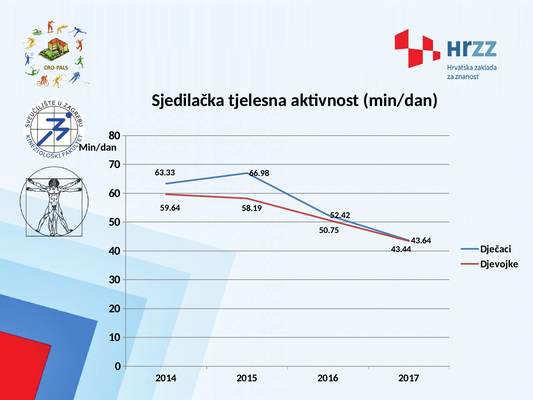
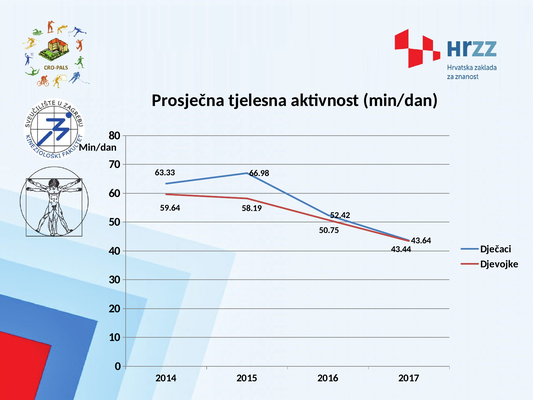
Sjedilačka: Sjedilačka -> Prosječna
